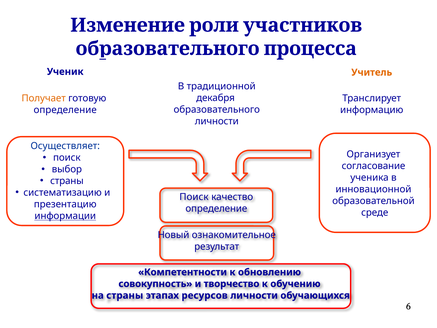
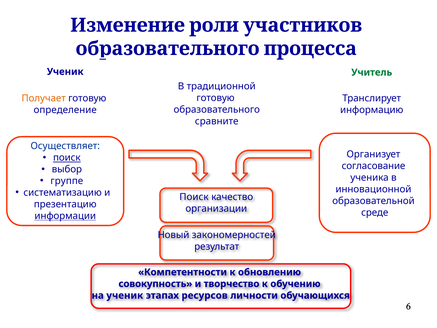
Учитель colour: orange -> green
декабря at (216, 98): декабря -> готовую
личности at (217, 121): личности -> сравните
поиск at (67, 158) underline: none -> present
страны at (67, 181): страны -> группе
определение at (216, 209): определение -> организации
ознакомительное: ознакомительное -> закономерностей
на страны: страны -> ученик
